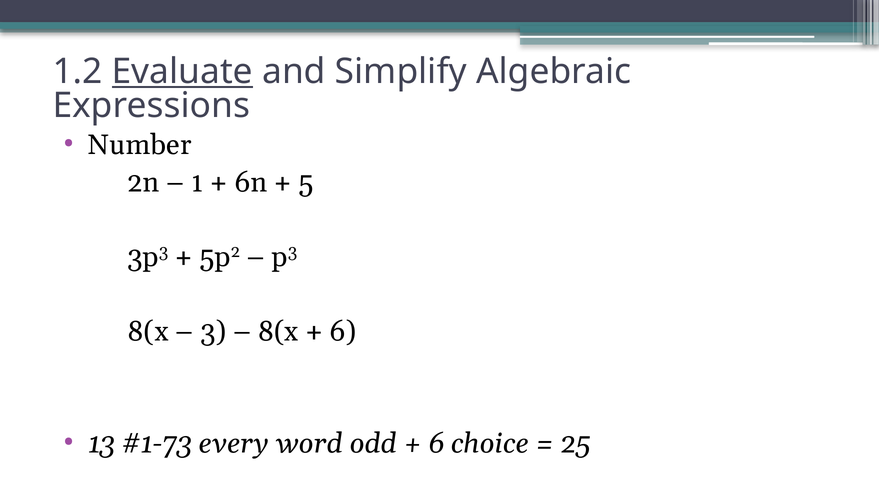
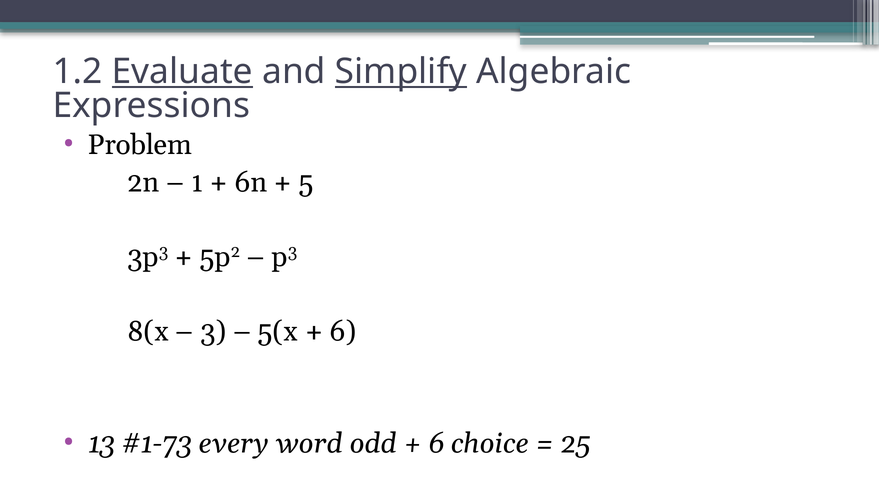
Simplify underline: none -> present
Number: Number -> Problem
8(x at (278, 332): 8(x -> 5(x
